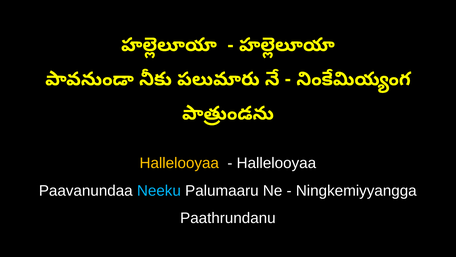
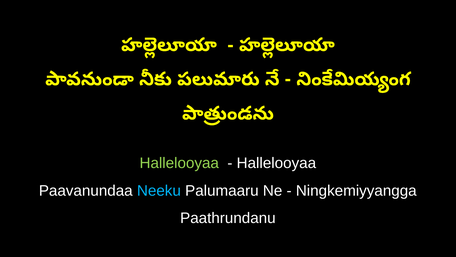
Hallelooyaa at (179, 163) colour: yellow -> light green
